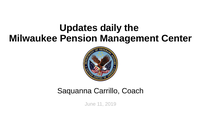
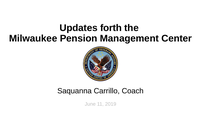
daily: daily -> forth
